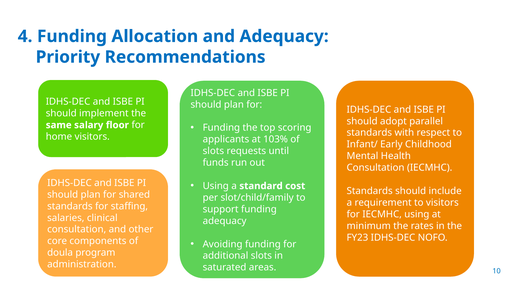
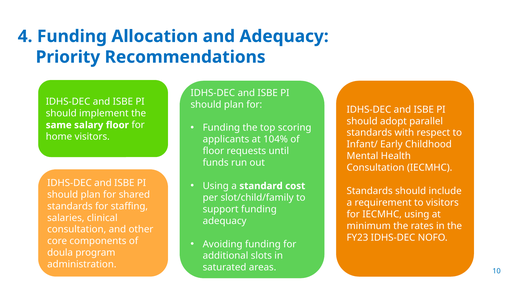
103%: 103% -> 104%
slots at (213, 151): slots -> floor
